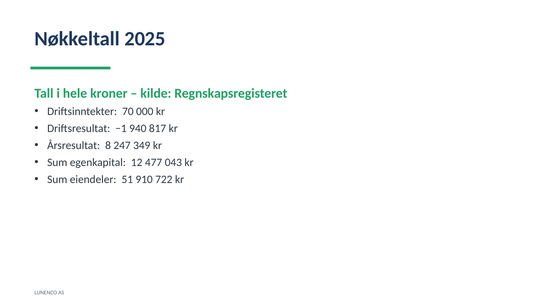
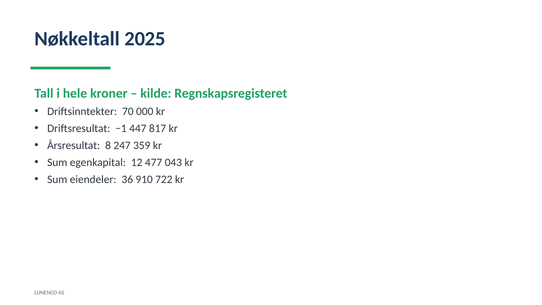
940: 940 -> 447
349: 349 -> 359
51: 51 -> 36
